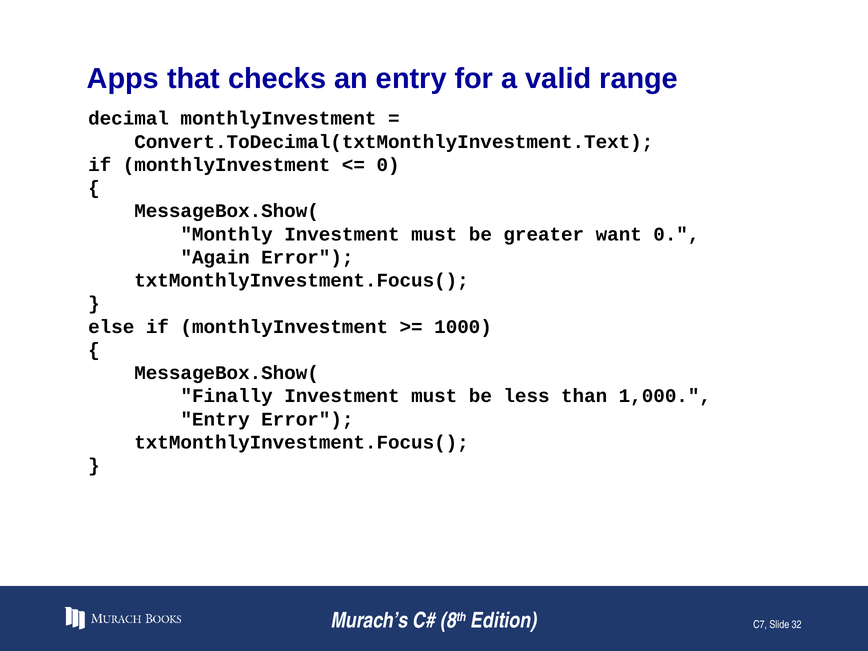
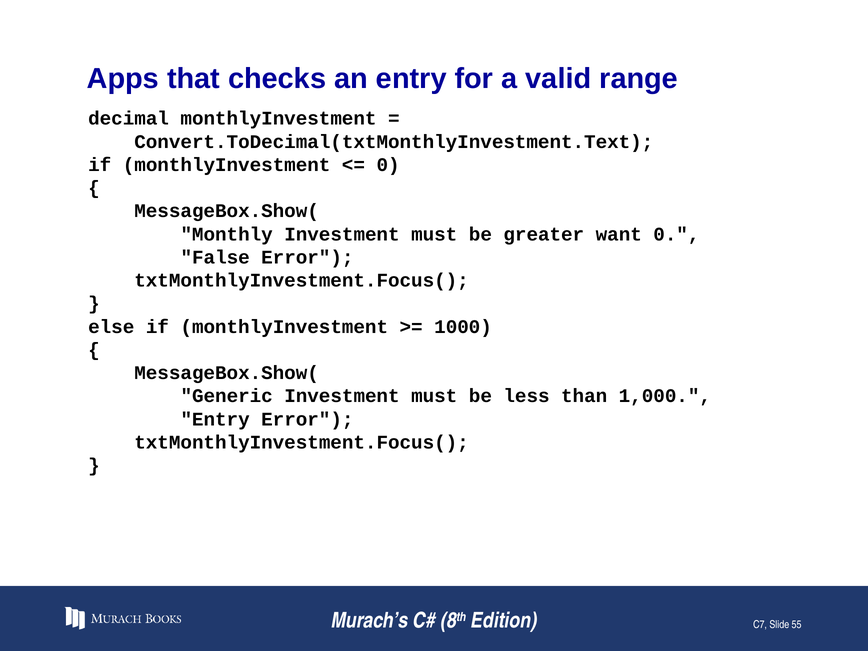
Again: Again -> False
Finally: Finally -> Generic
32: 32 -> 55
